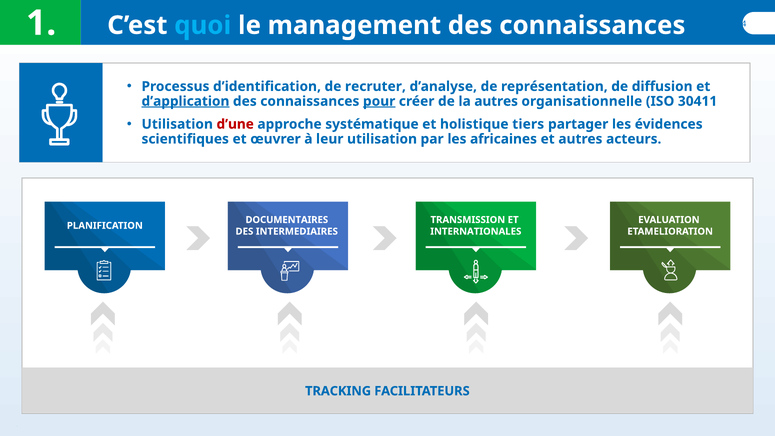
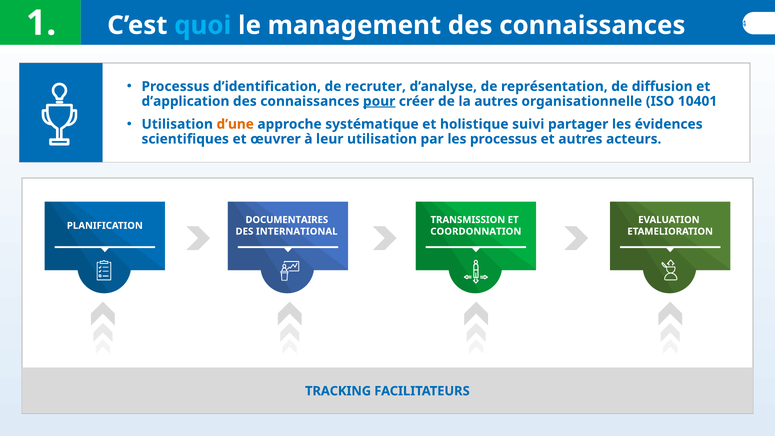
d’application underline: present -> none
30411: 30411 -> 10401
d’une colour: red -> orange
tiers: tiers -> suivi
les africaines: africaines -> processus
INTERMEDIAIRES: INTERMEDIAIRES -> INTERNATIONAL
INTERNATIONALES: INTERNATIONALES -> COORDONNATION
